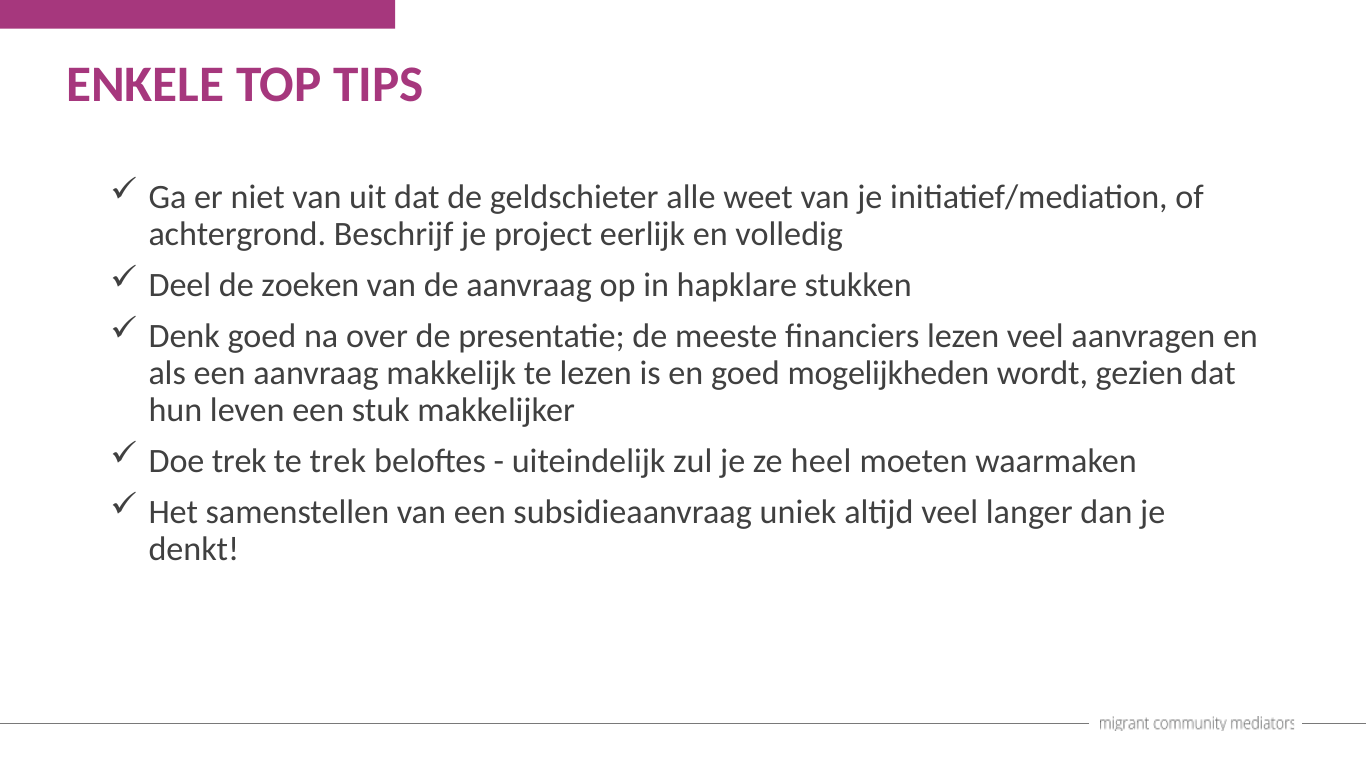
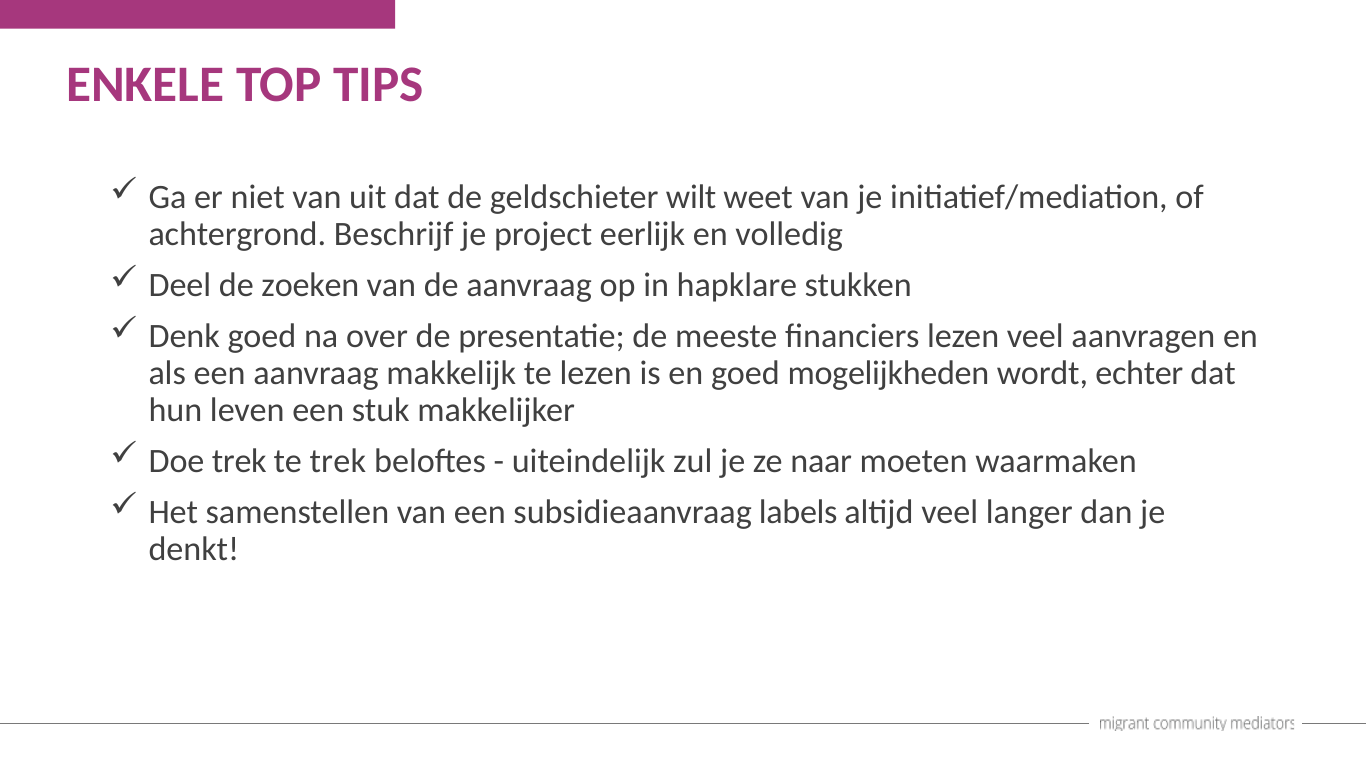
alle: alle -> wilt
gezien: gezien -> echter
heel: heel -> naar
uniek: uniek -> labels
